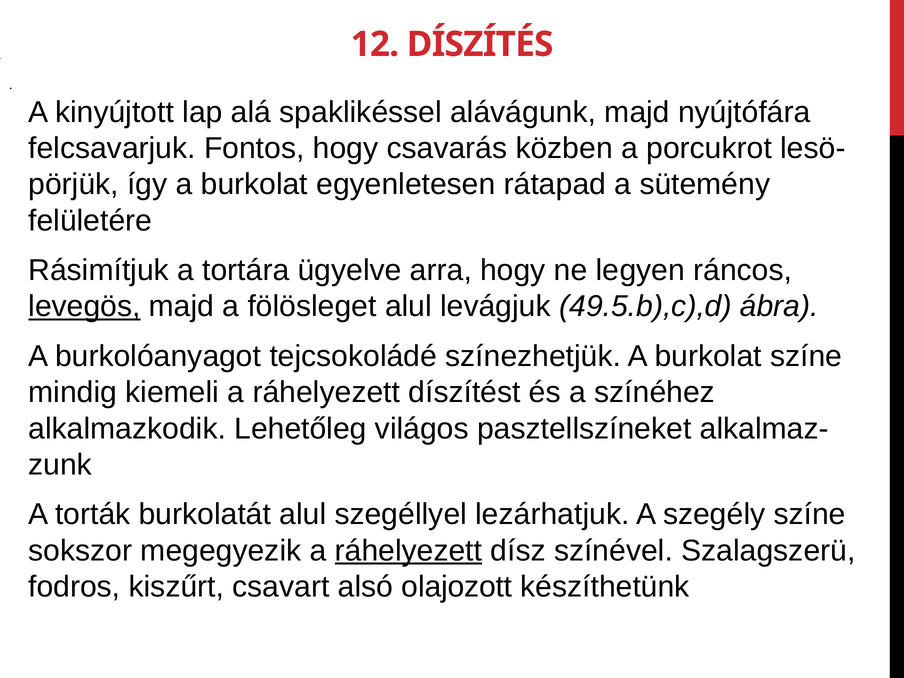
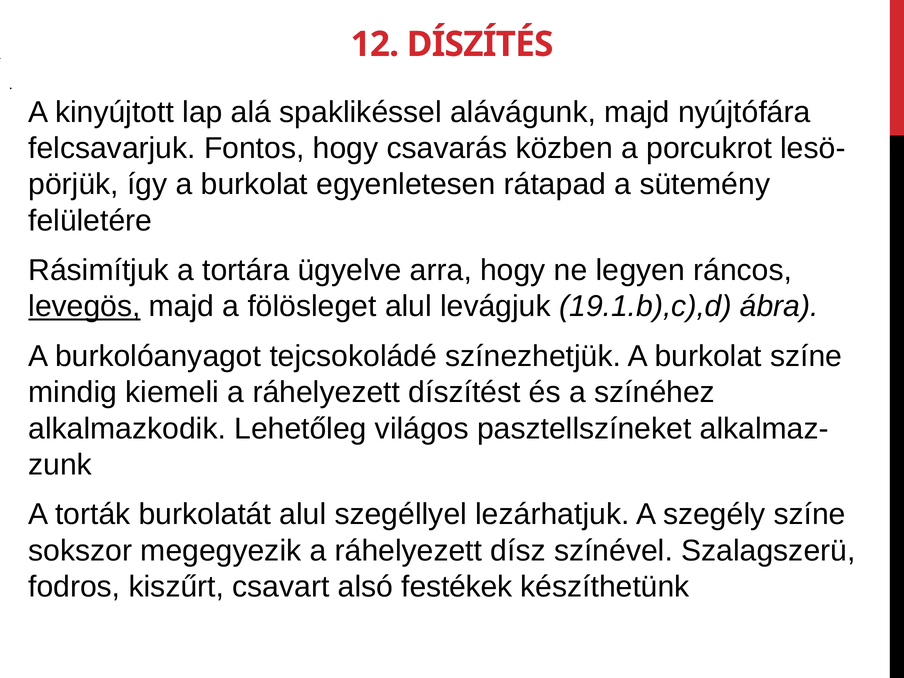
49.5.b),c),d: 49.5.b),c),d -> 19.1.b),c),d
ráhelyezett underline: present -> none
olajozott: olajozott -> festékek
